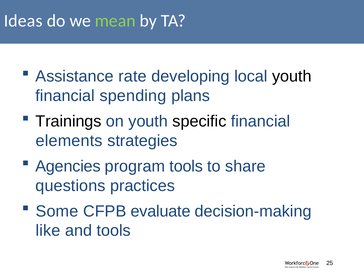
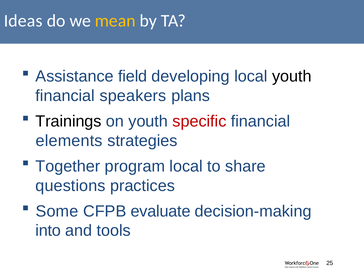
mean colour: light green -> yellow
rate: rate -> field
spending: spending -> speakers
specific colour: black -> red
Agencies: Agencies -> Together
program tools: tools -> local
like: like -> into
